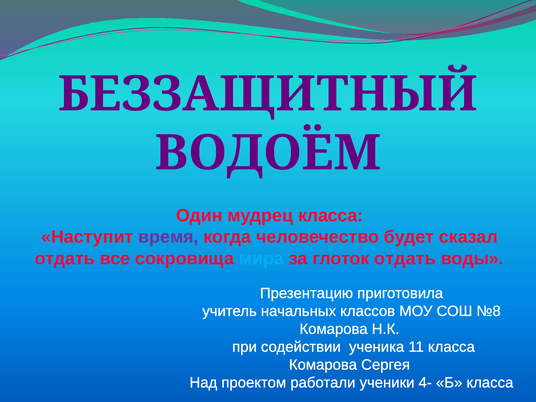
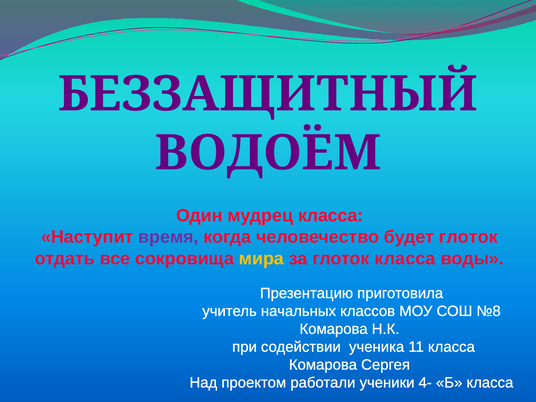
будет сказал: сказал -> глоток
мира colour: light blue -> yellow
глоток отдать: отдать -> класса
